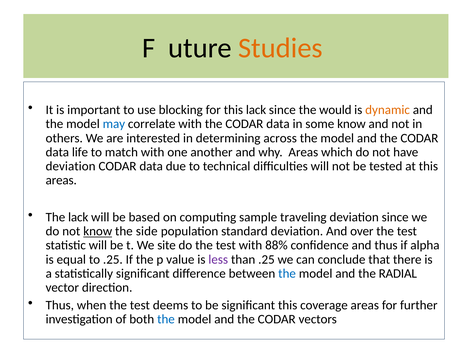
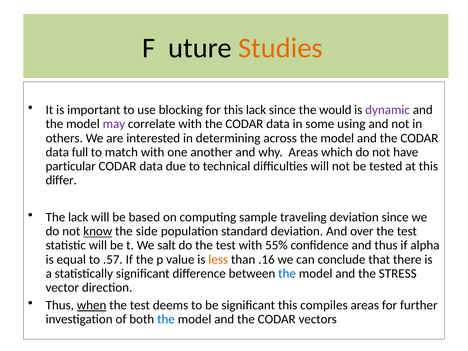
dynamic colour: orange -> purple
may colour: blue -> purple
some know: know -> using
life: life -> full
deviation at (71, 166): deviation -> particular
areas at (61, 180): areas -> differ
site: site -> salt
88%: 88% -> 55%
to .25: .25 -> .57
less colour: purple -> orange
than .25: .25 -> .16
RADIAL: RADIAL -> STRESS
when underline: none -> present
coverage: coverage -> compiles
